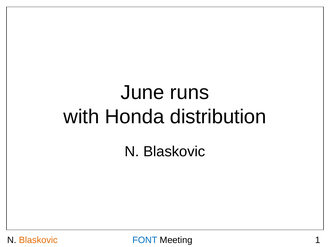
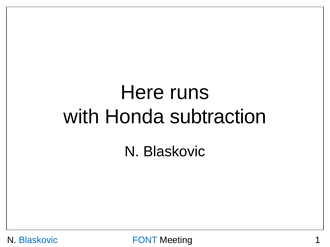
June: June -> Here
distribution: distribution -> subtraction
Blaskovic at (38, 241) colour: orange -> blue
